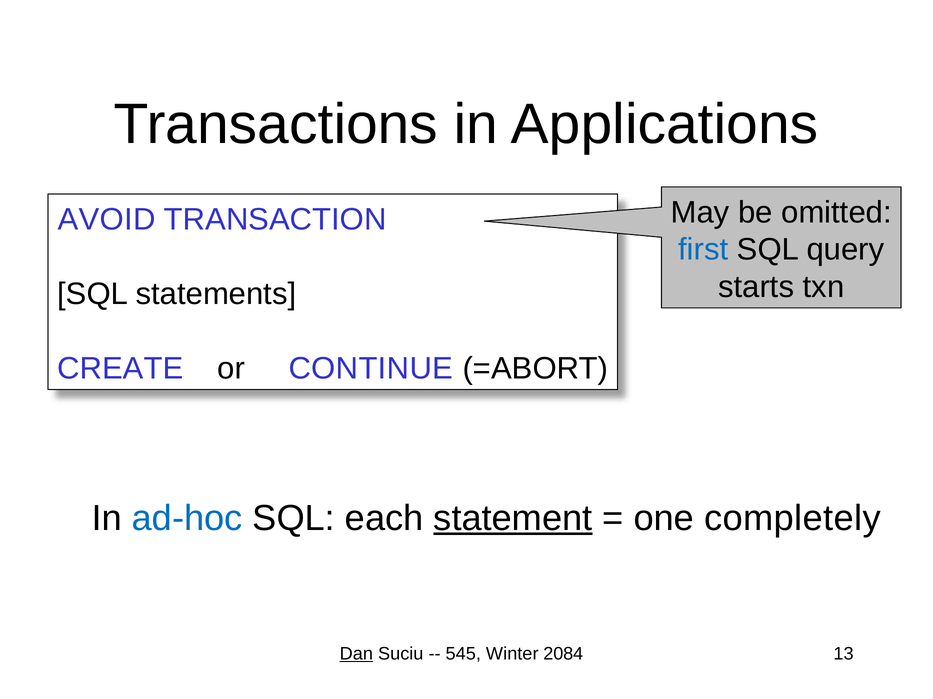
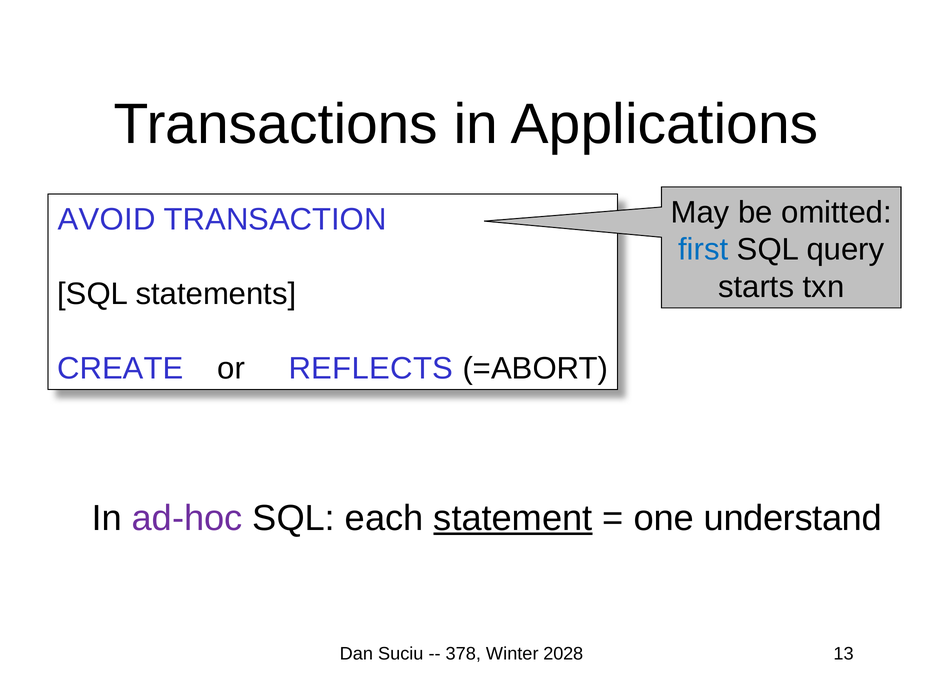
CONTINUE: CONTINUE -> REFLECTS
ad-hoc colour: blue -> purple
completely: completely -> understand
Dan underline: present -> none
545: 545 -> 378
2084: 2084 -> 2028
